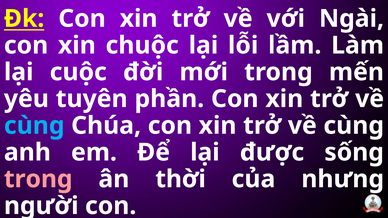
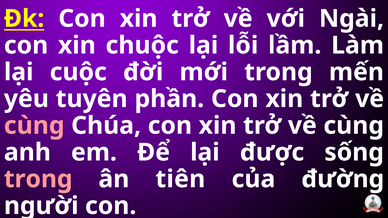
cùng at (34, 126) colour: light blue -> pink
thời: thời -> tiên
nhưng: nhưng -> đường
